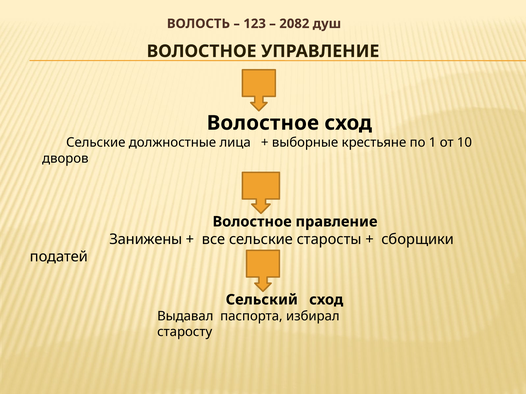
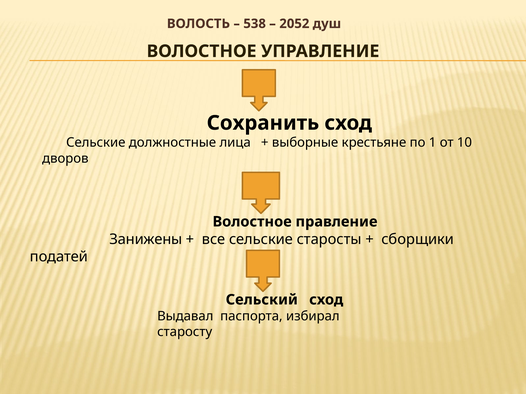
123: 123 -> 538
2082: 2082 -> 2052
Волостное at (263, 123): Волостное -> Сохранить
